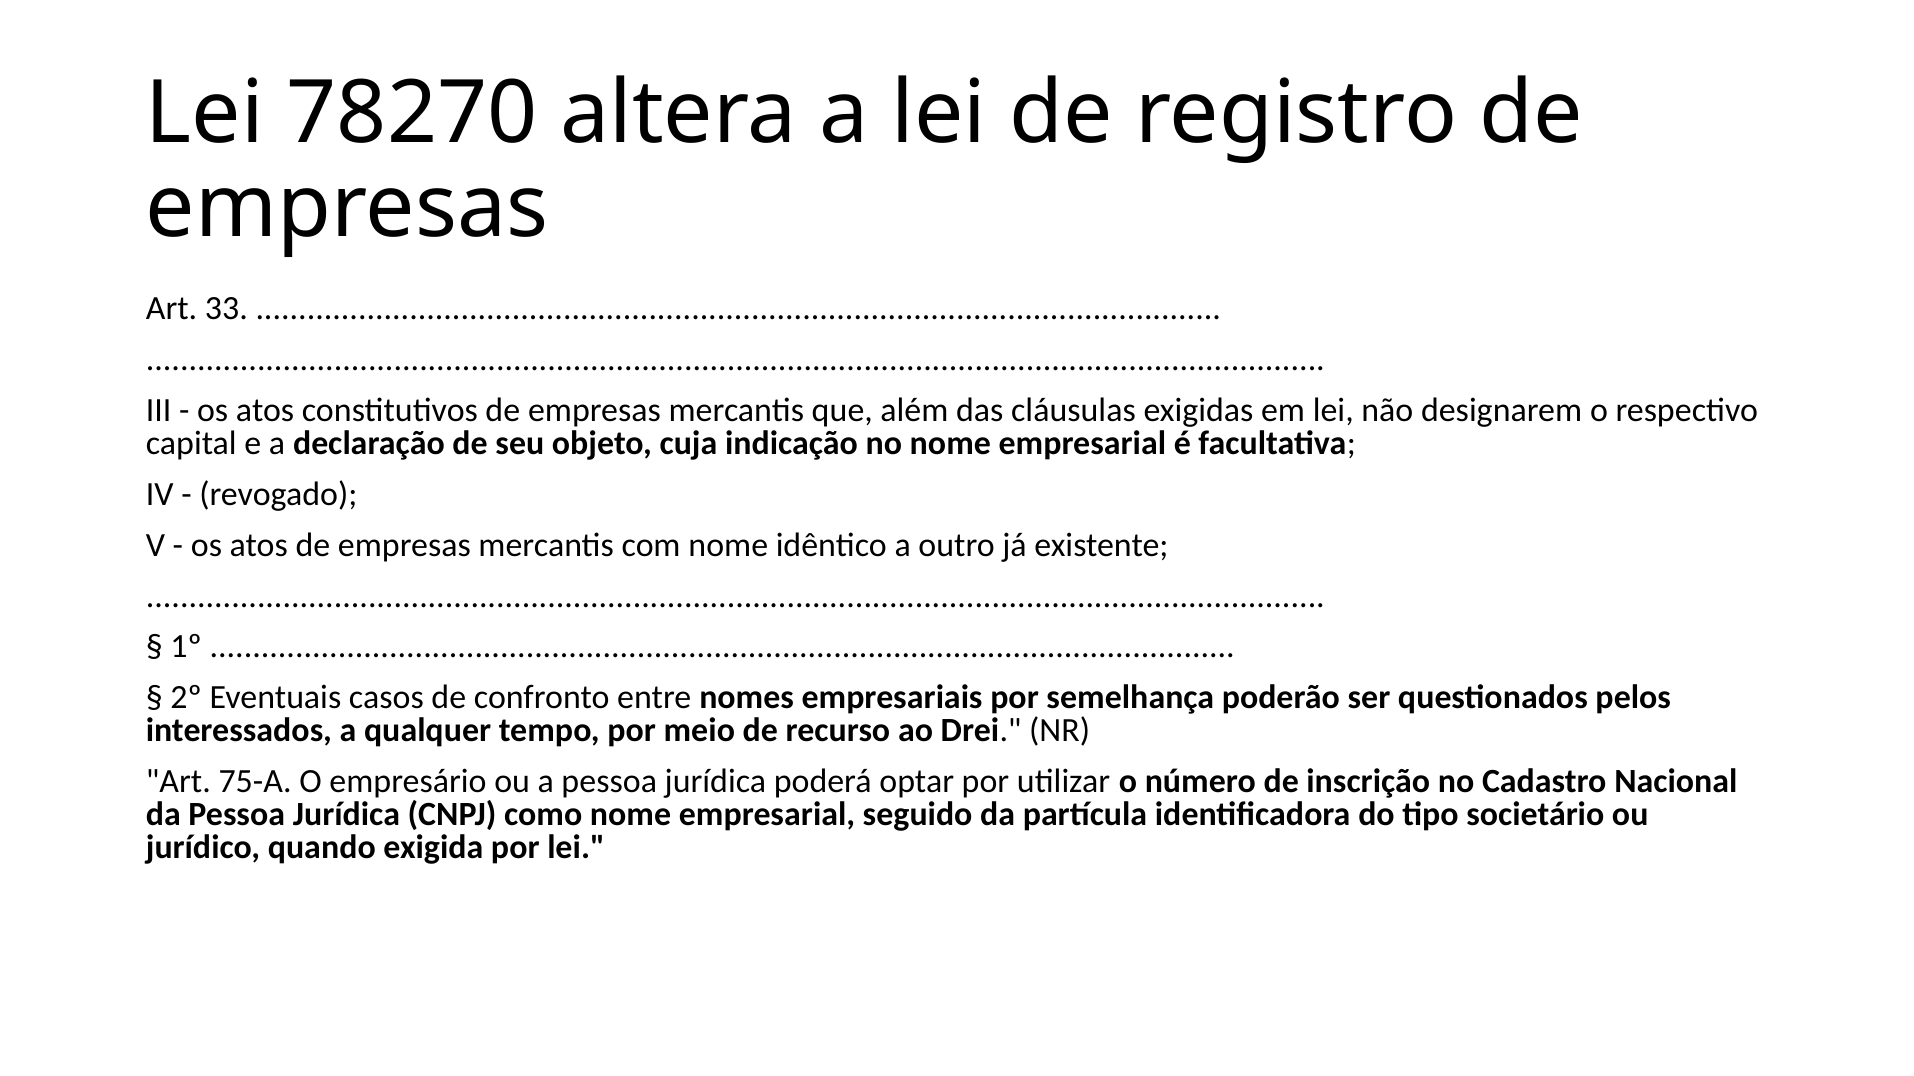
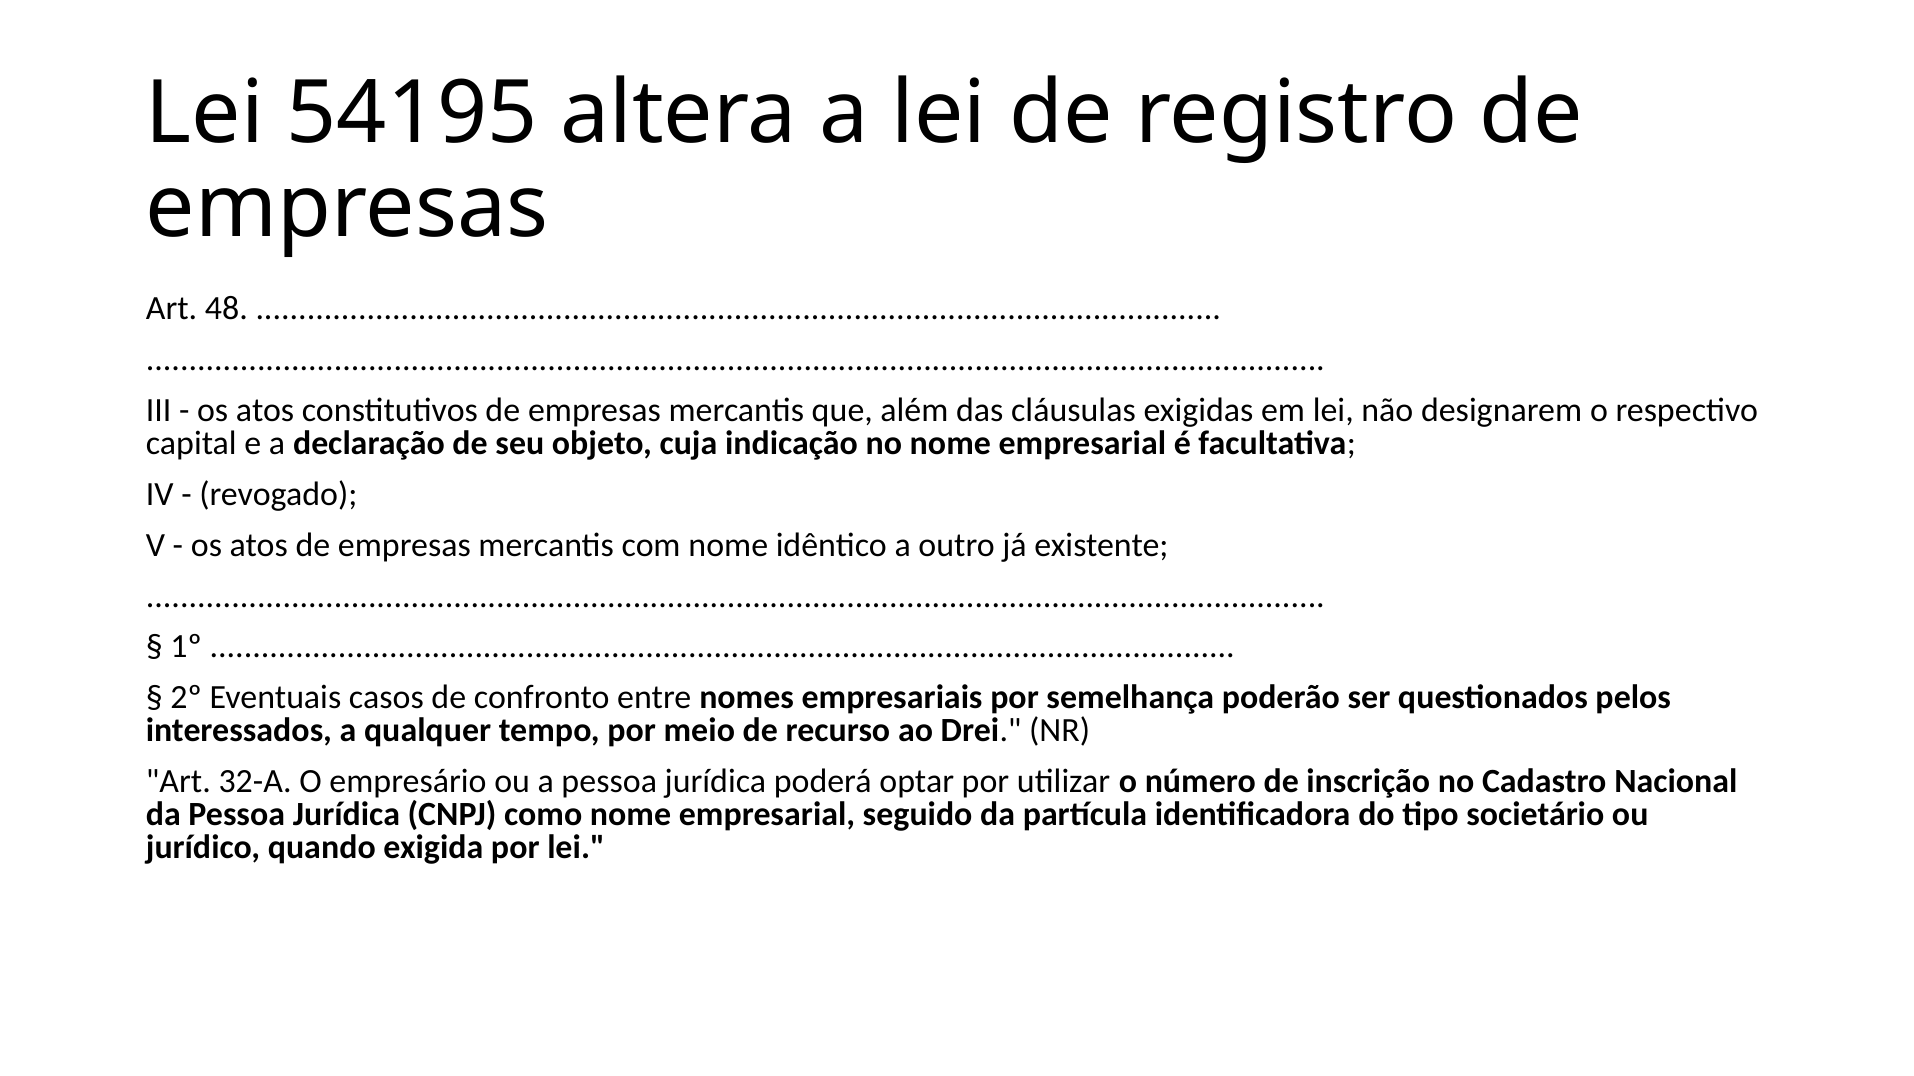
78270: 78270 -> 54195
33: 33 -> 48
75-A: 75-A -> 32-A
